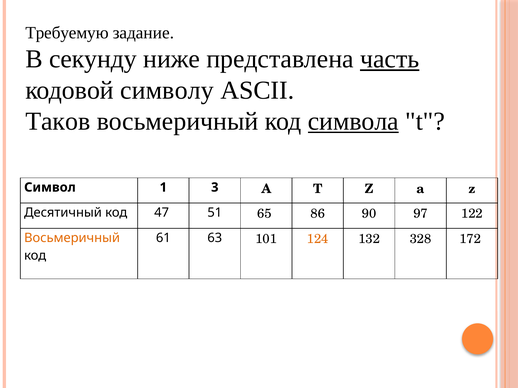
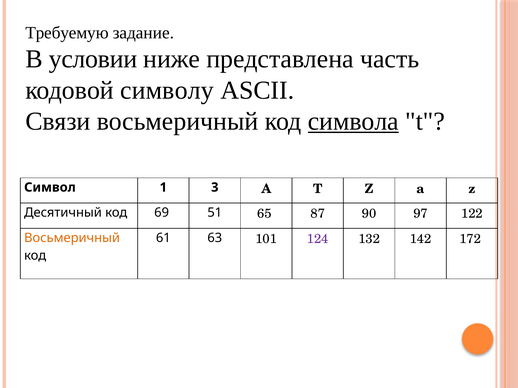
секунду: секунду -> условии
часть underline: present -> none
Таков: Таков -> Связи
47: 47 -> 69
86: 86 -> 87
124 colour: orange -> purple
328: 328 -> 142
